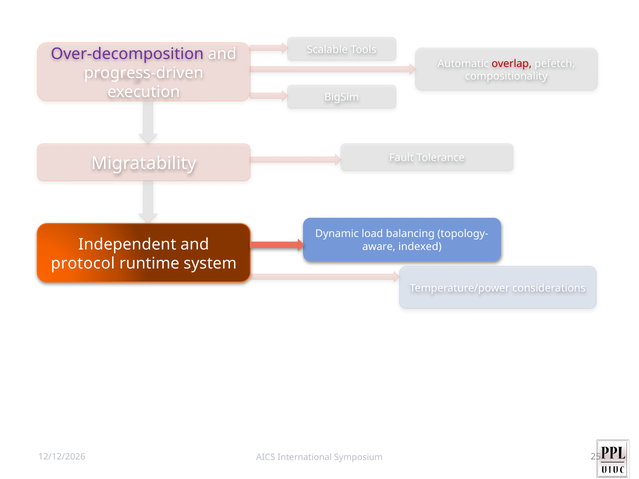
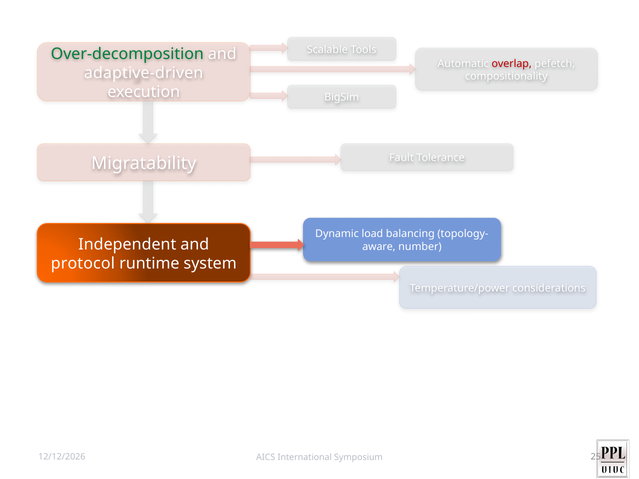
Over-decomposition colour: purple -> green
progress-driven: progress-driven -> adaptive-driven
indexed: indexed -> number
